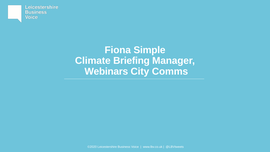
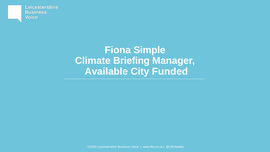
Webinars: Webinars -> Available
Comms: Comms -> Funded
